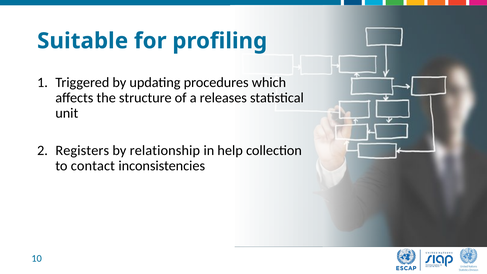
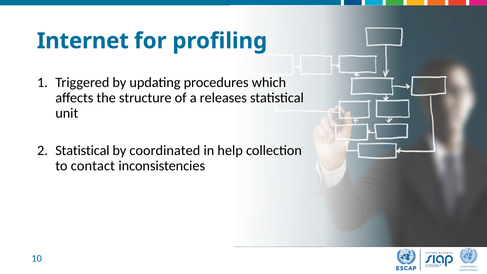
Suitable: Suitable -> Internet
Registers at (82, 150): Registers -> Statistical
relationship: relationship -> coordinated
